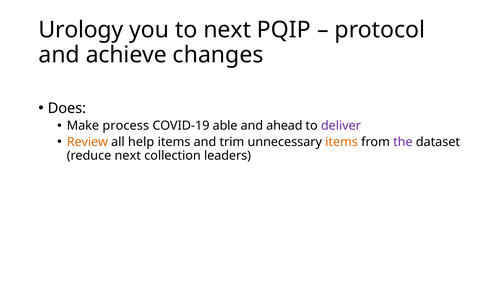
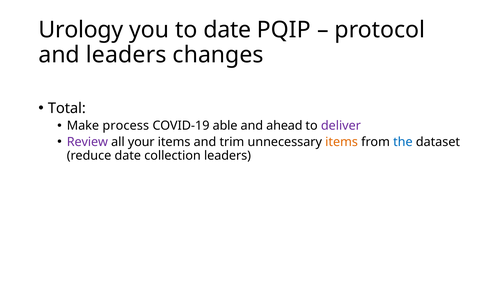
to next: next -> date
and achieve: achieve -> leaders
Does: Does -> Total
Review colour: orange -> purple
help: help -> your
the colour: purple -> blue
reduce next: next -> date
